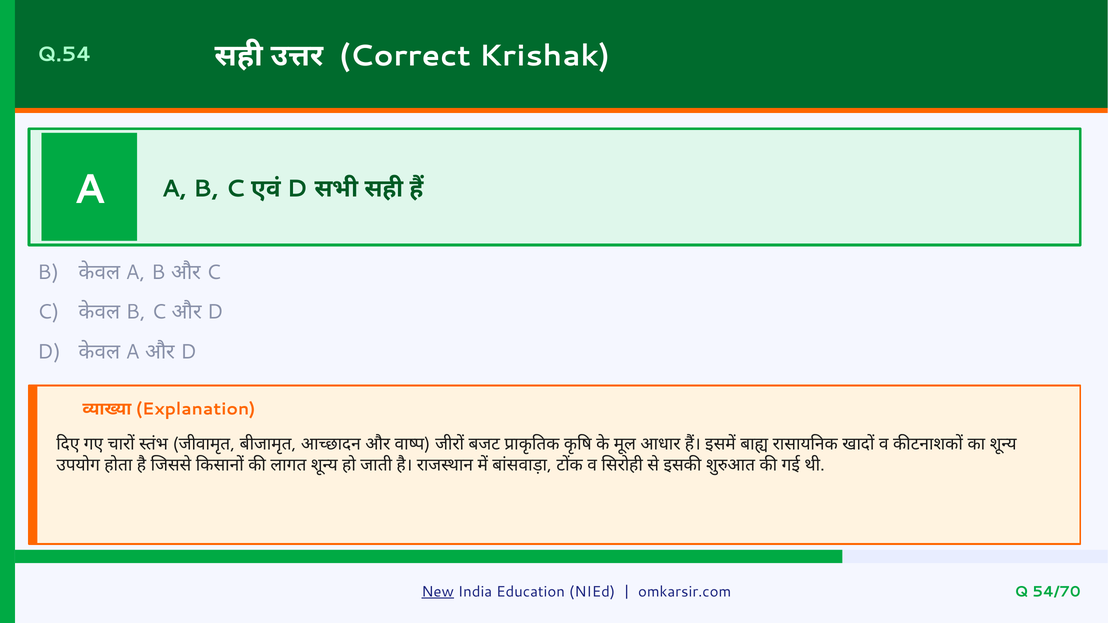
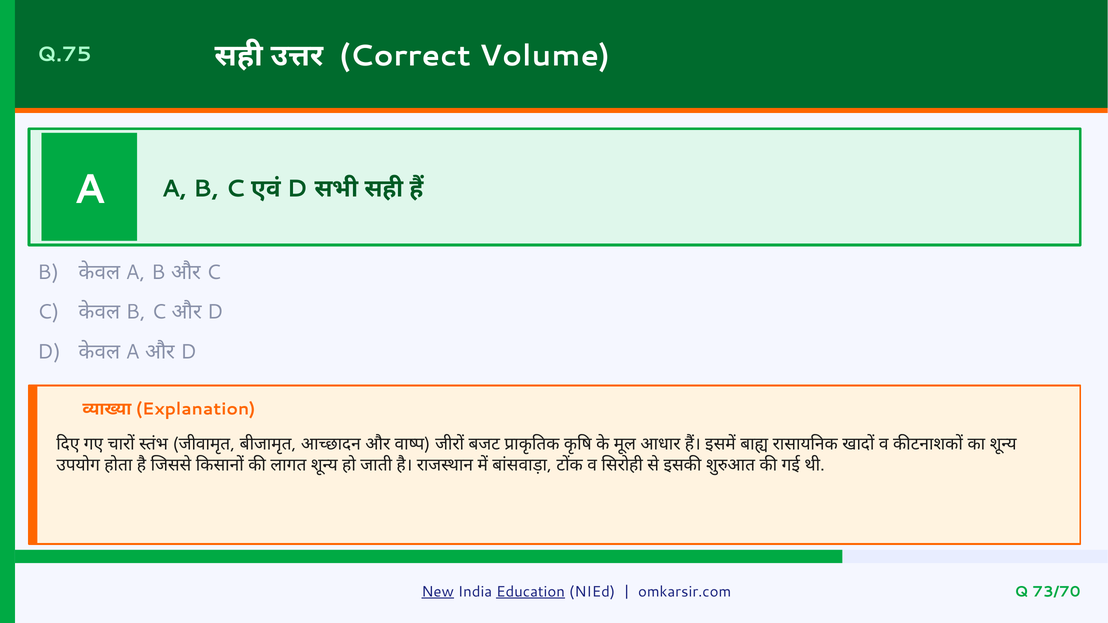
Q.54: Q.54 -> Q.75
Krishak: Krishak -> Volume
Education underline: none -> present
54/70: 54/70 -> 73/70
